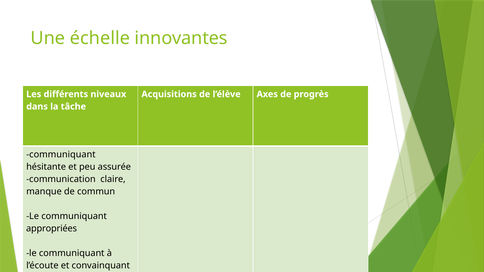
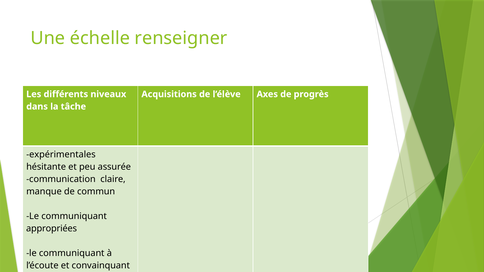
innovantes: innovantes -> renseigner
communiquant at (61, 155): communiquant -> expérimentales
